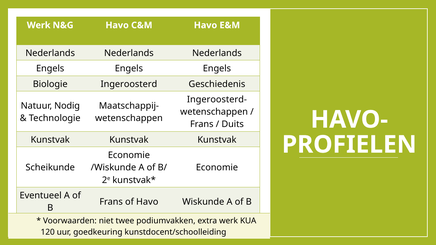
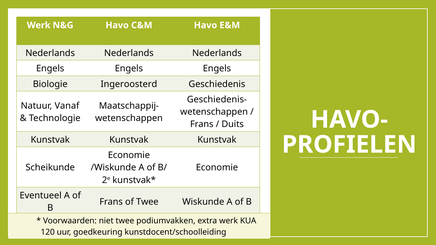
Ingeroosterd-: Ingeroosterd- -> Geschiedenis-
Nodig: Nodig -> Vanaf
of Havo: Havo -> Twee
